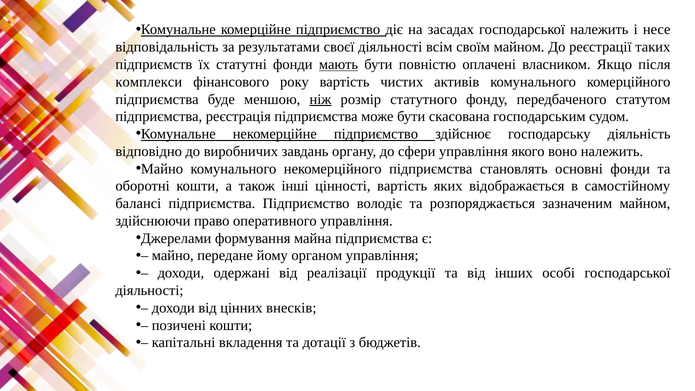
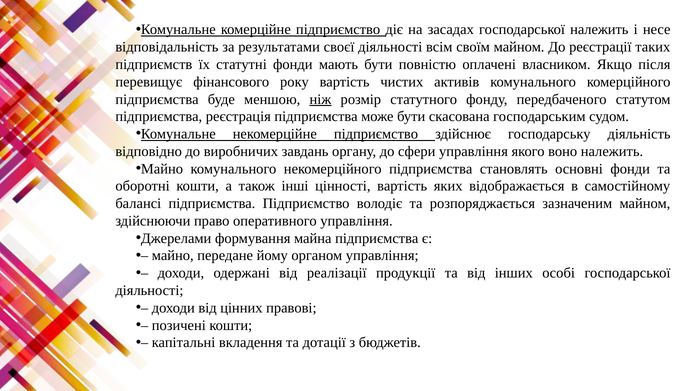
мають underline: present -> none
комплекси: комплекси -> перевищує
внесків: внесків -> правові
